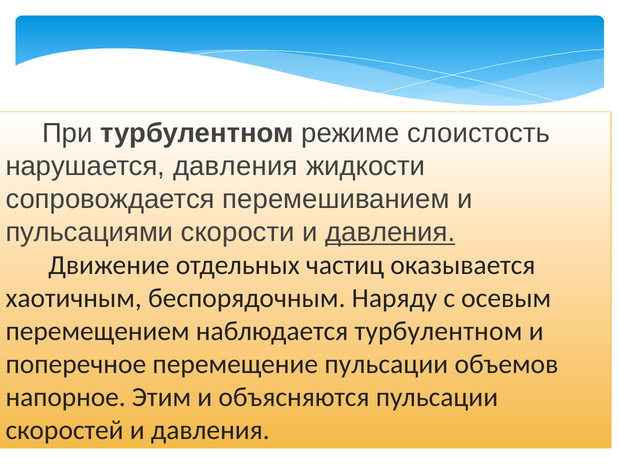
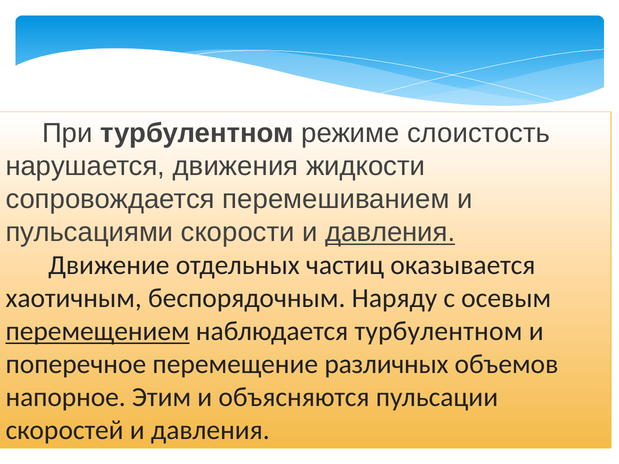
нарушается давления: давления -> движения
перемещением underline: none -> present
перемещение пульсации: пульсации -> различных
